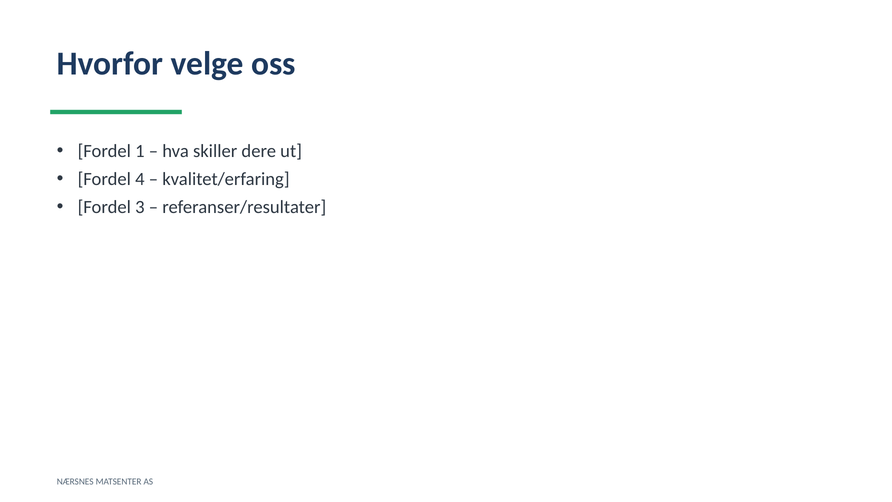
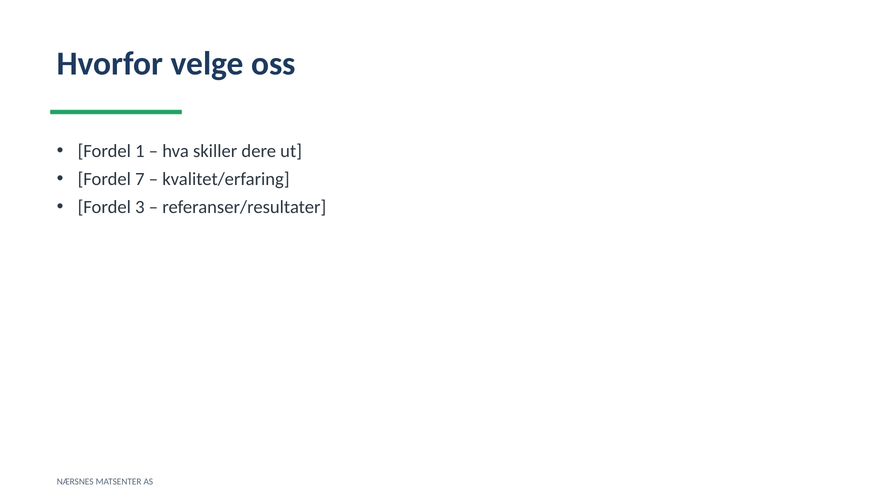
4: 4 -> 7
